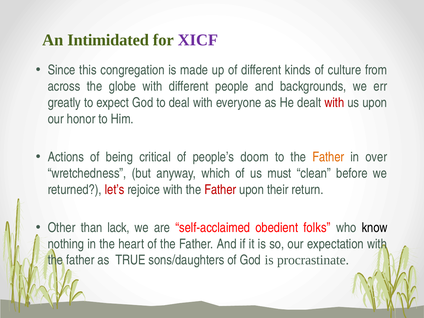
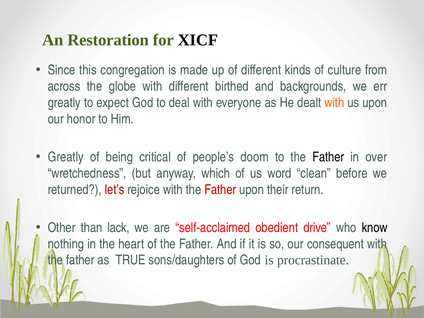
Intimidated: Intimidated -> Restoration
XICF colour: purple -> black
people: people -> birthed
with at (334, 103) colour: red -> orange
Actions at (66, 157): Actions -> Greatly
Father at (328, 157) colour: orange -> black
must: must -> word
folks: folks -> drive
expectation: expectation -> consequent
